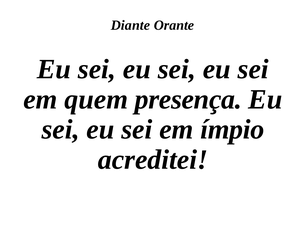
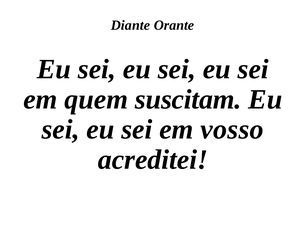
presença: presença -> suscitam
ímpio: ímpio -> vosso
